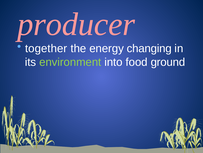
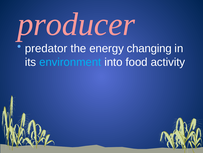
together: together -> predator
environment colour: light green -> light blue
ground: ground -> activity
